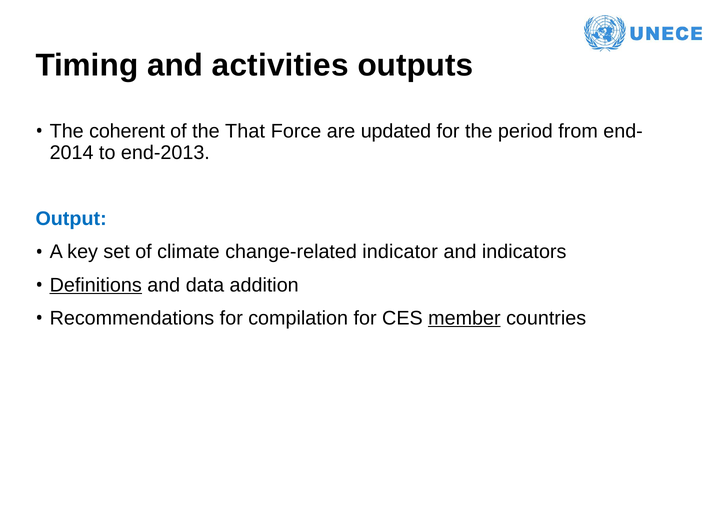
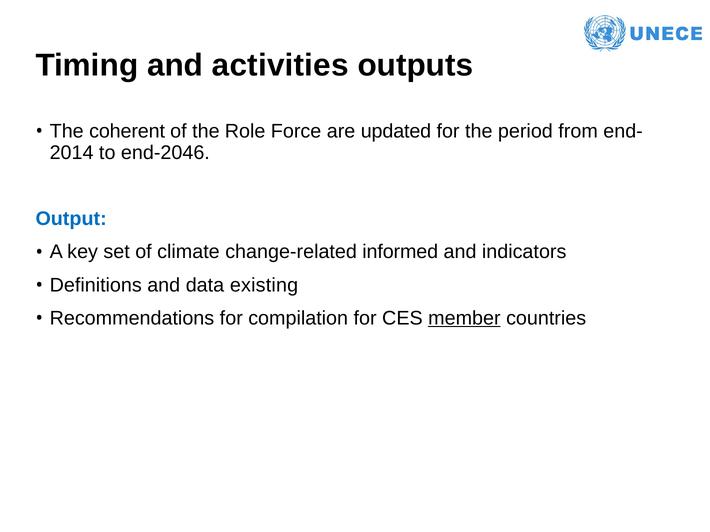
That: That -> Role
end-2013: end-2013 -> end-2046
indicator: indicator -> informed
Definitions underline: present -> none
addition: addition -> existing
